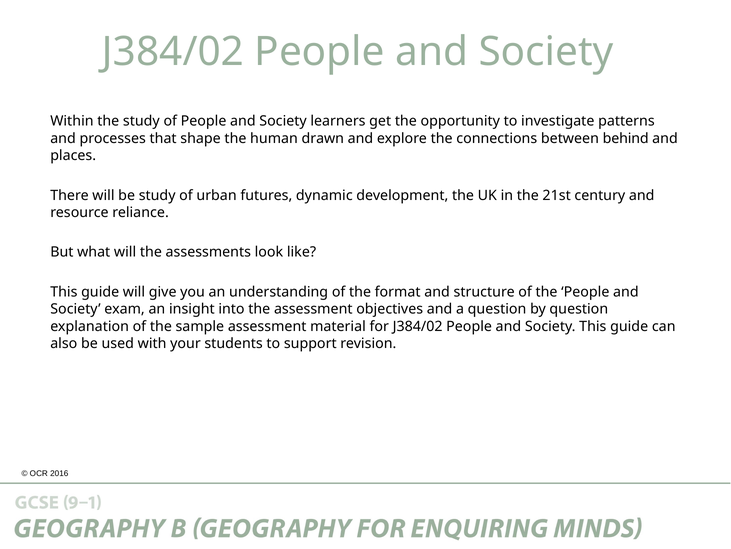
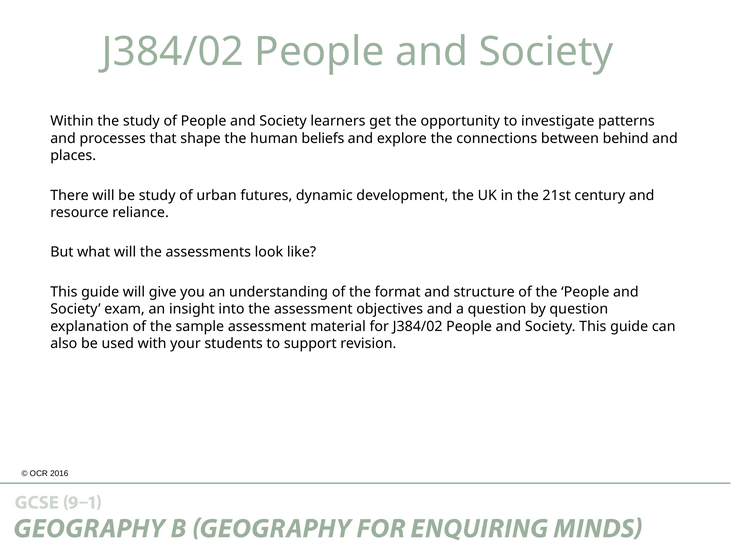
drawn: drawn -> beliefs
